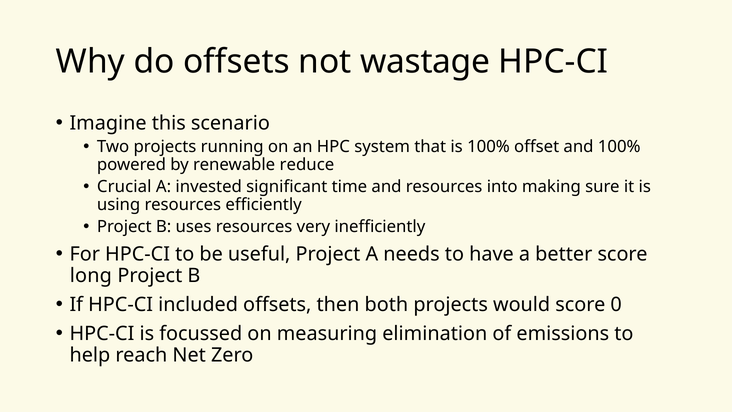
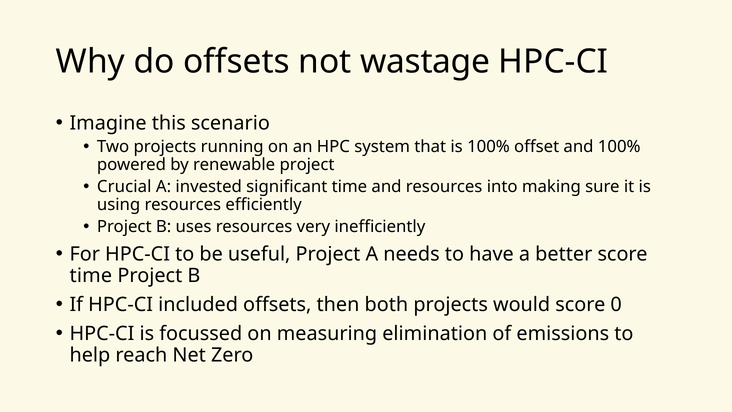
renewable reduce: reduce -> project
long at (91, 275): long -> time
